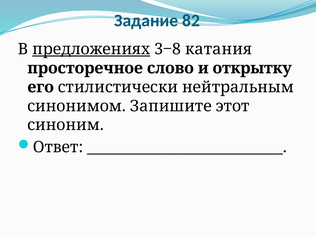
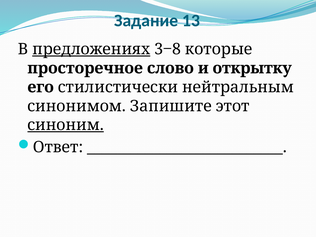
82: 82 -> 13
катания: катания -> которые
синоним underline: none -> present
